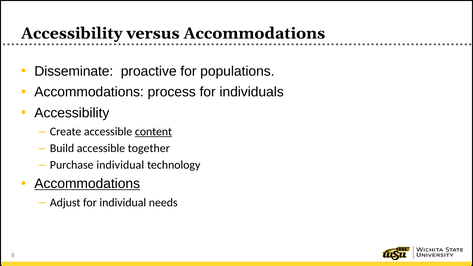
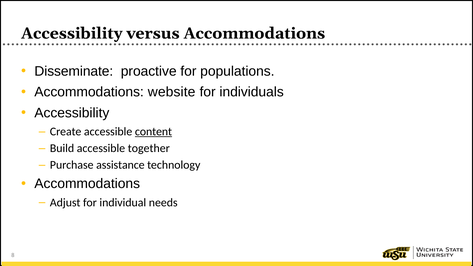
process: process -> website
Purchase individual: individual -> assistance
Accommodations at (87, 184) underline: present -> none
